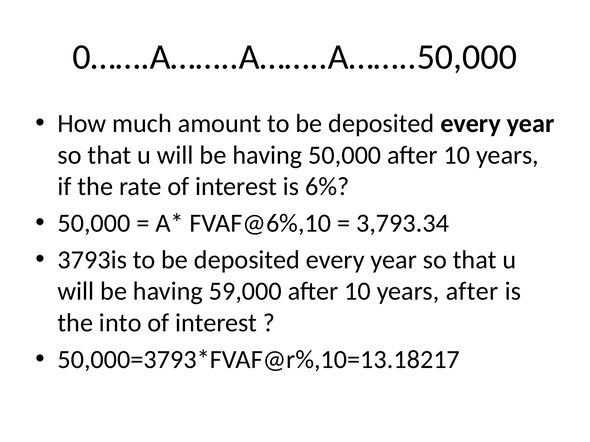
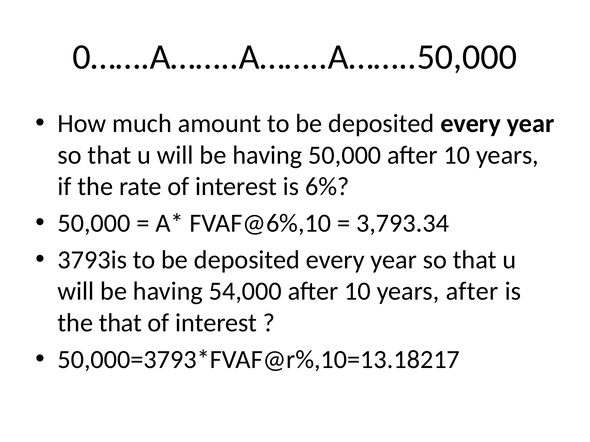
59,000: 59,000 -> 54,000
the into: into -> that
